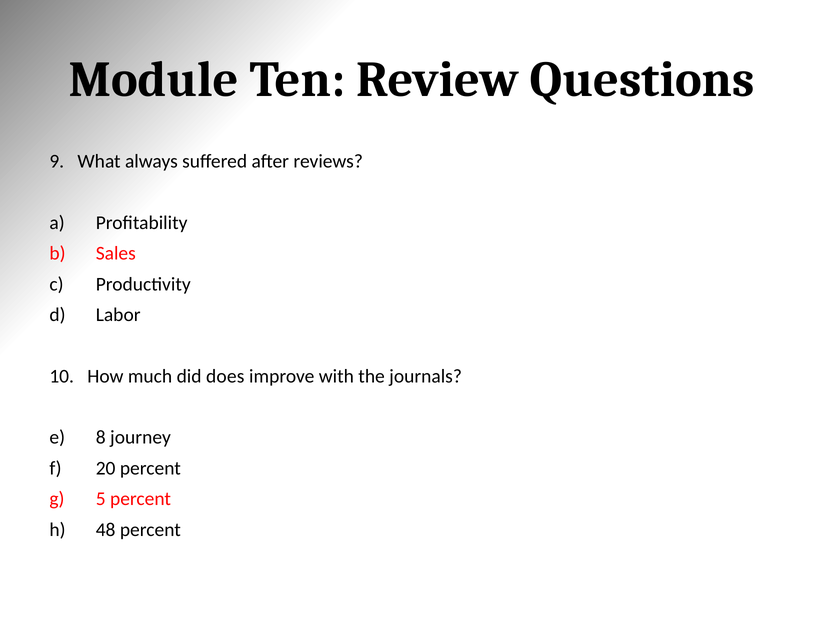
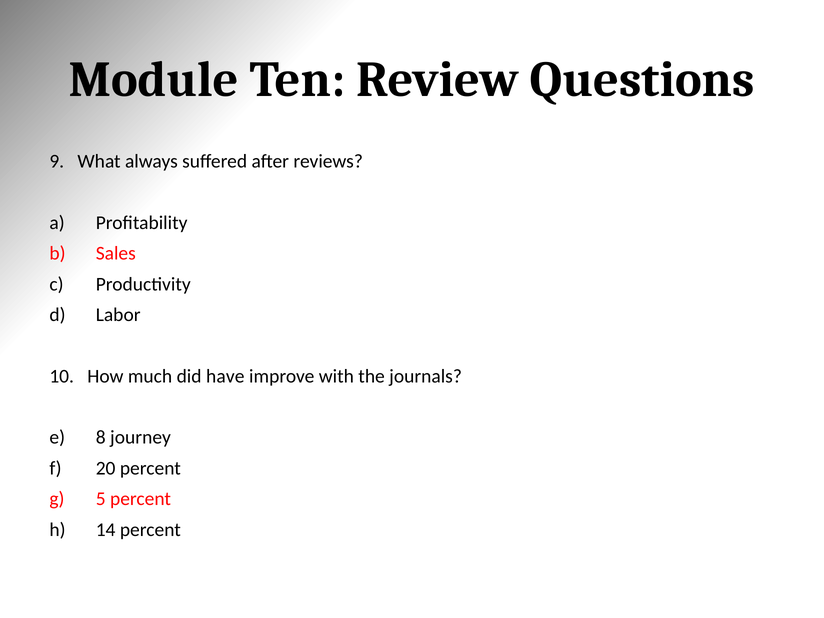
does: does -> have
48: 48 -> 14
